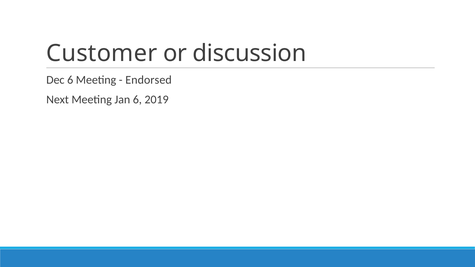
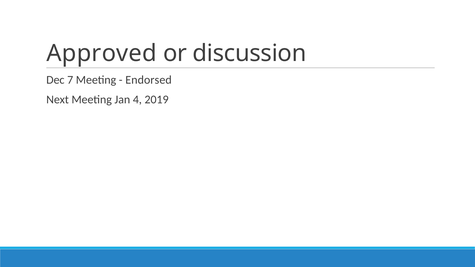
Customer: Customer -> Approved
Dec 6: 6 -> 7
Jan 6: 6 -> 4
